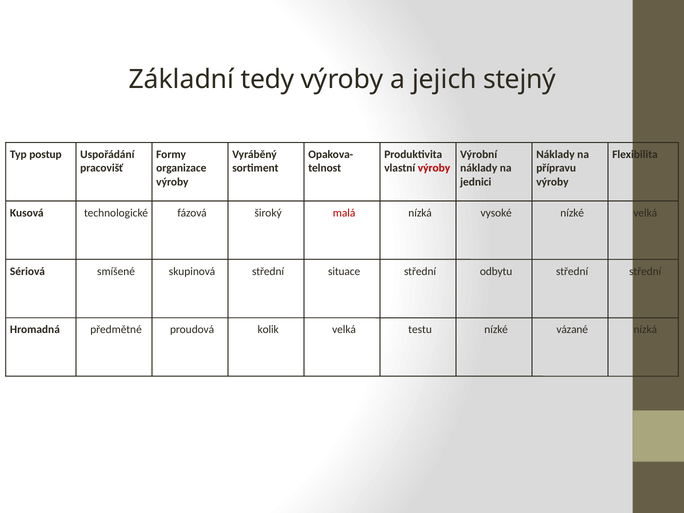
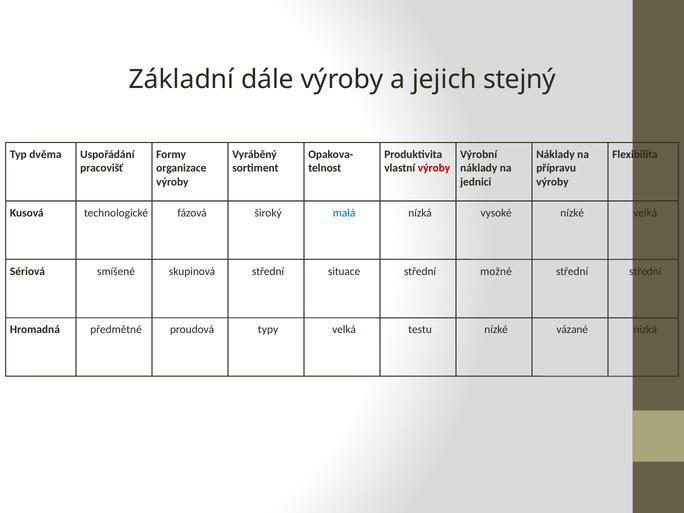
tedy: tedy -> dále
postup: postup -> dvěma
malá colour: red -> blue
odbytu: odbytu -> možné
kolik: kolik -> typy
